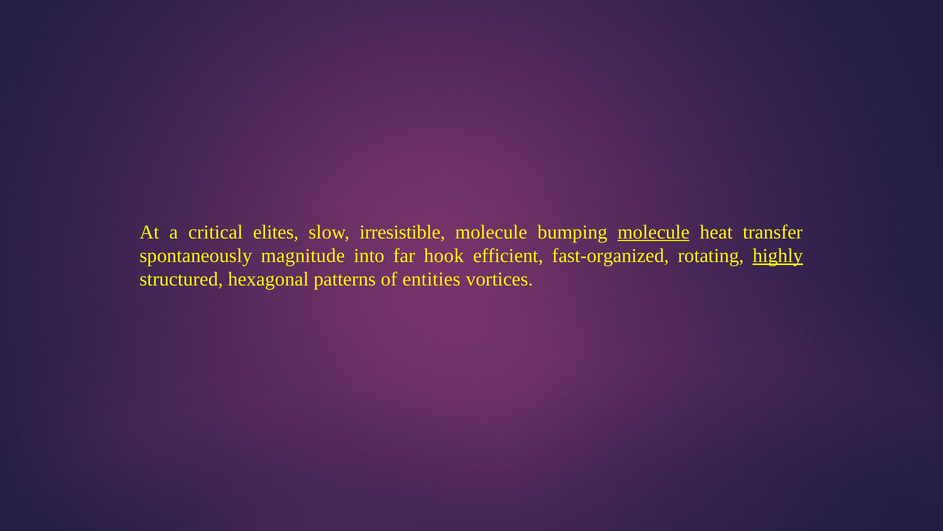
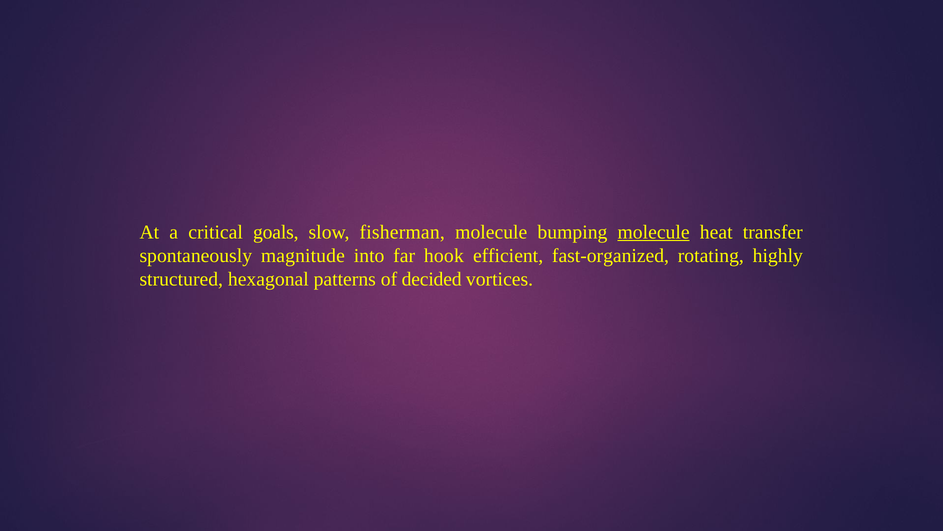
elites: elites -> goals
irresistible: irresistible -> fisherman
highly underline: present -> none
entities: entities -> decided
